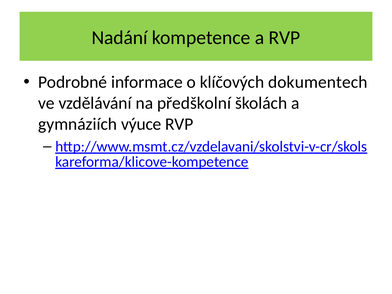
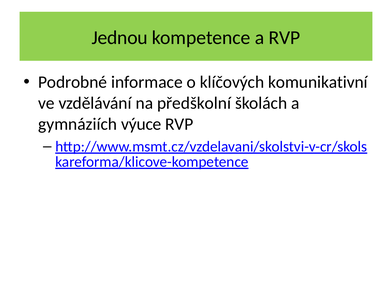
Nadání: Nadání -> Jednou
dokumentech: dokumentech -> komunikativní
